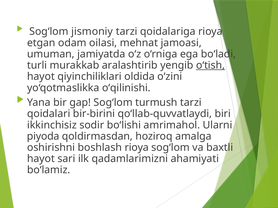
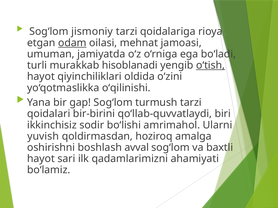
odam underline: none -> present
aralashtirib: aralashtirib -> hisoblanadi
piyoda: piyoda -> yuvish
boshlash rioya: rioya -> avval
